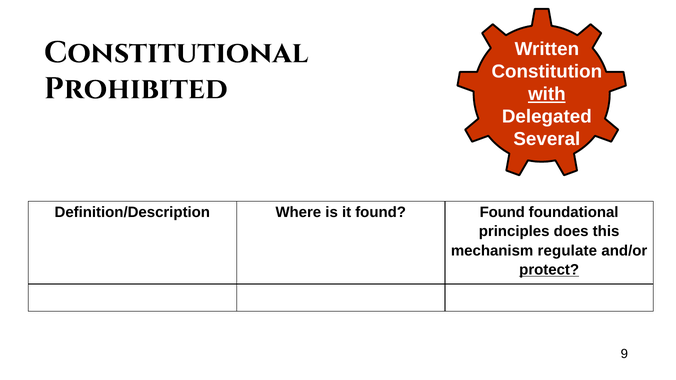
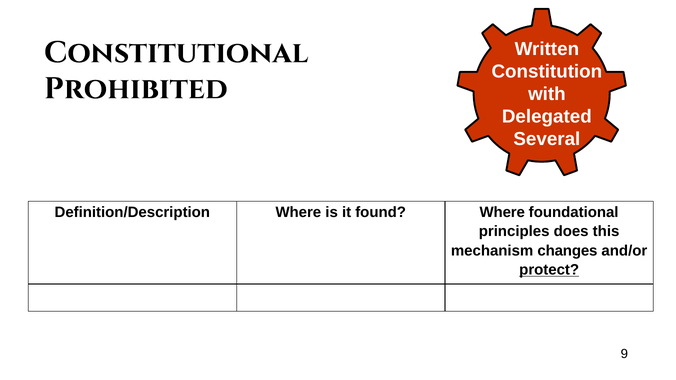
with underline: present -> none
found Found: Found -> Where
regulate: regulate -> changes
